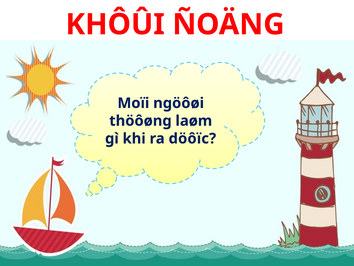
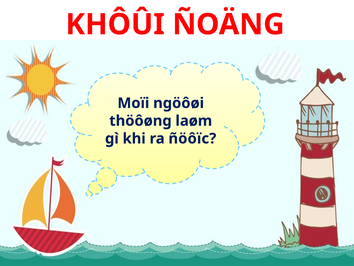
döôïc: döôïc -> ñöôïc
